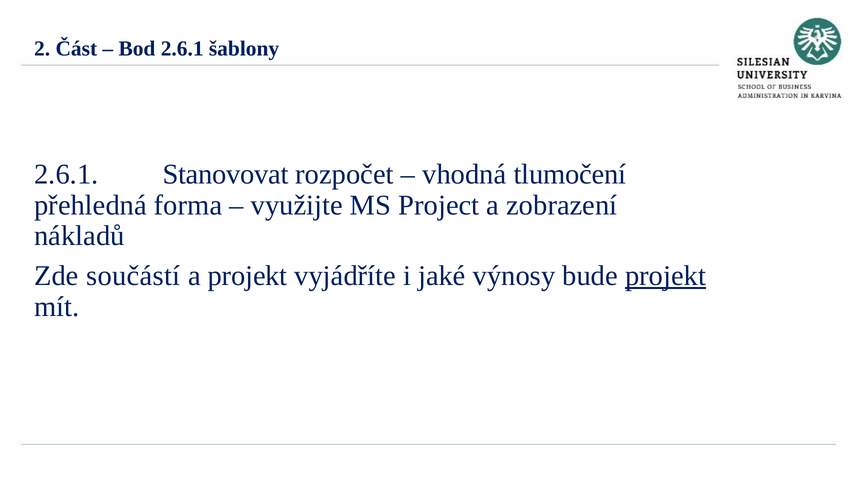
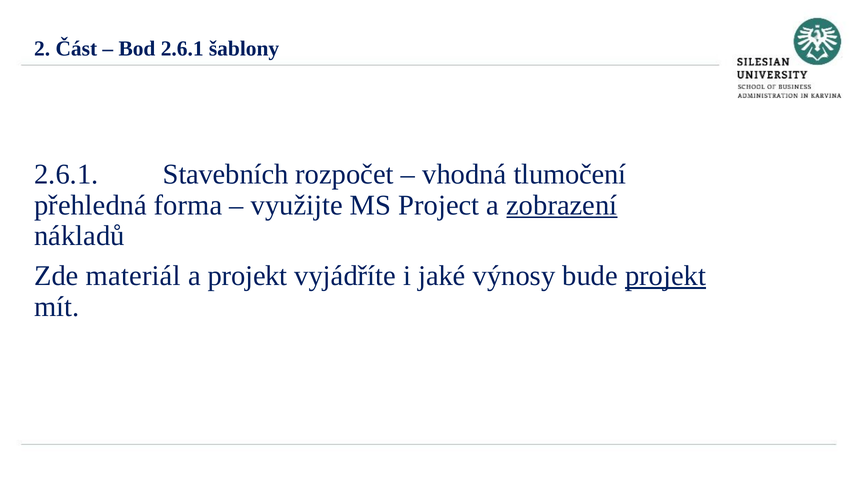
Stanovovat: Stanovovat -> Stavebních
zobrazení underline: none -> present
součástí: součástí -> materiál
